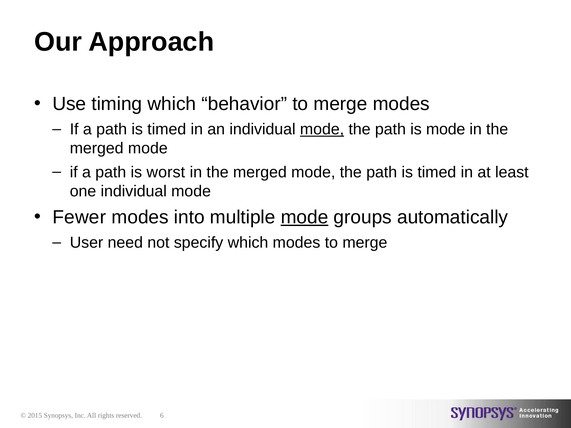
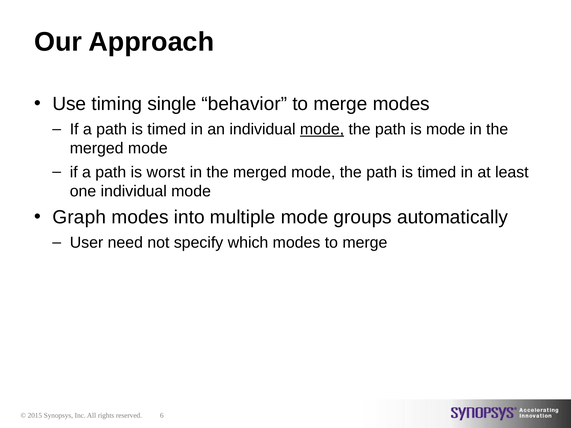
timing which: which -> single
Fewer: Fewer -> Graph
mode at (305, 217) underline: present -> none
